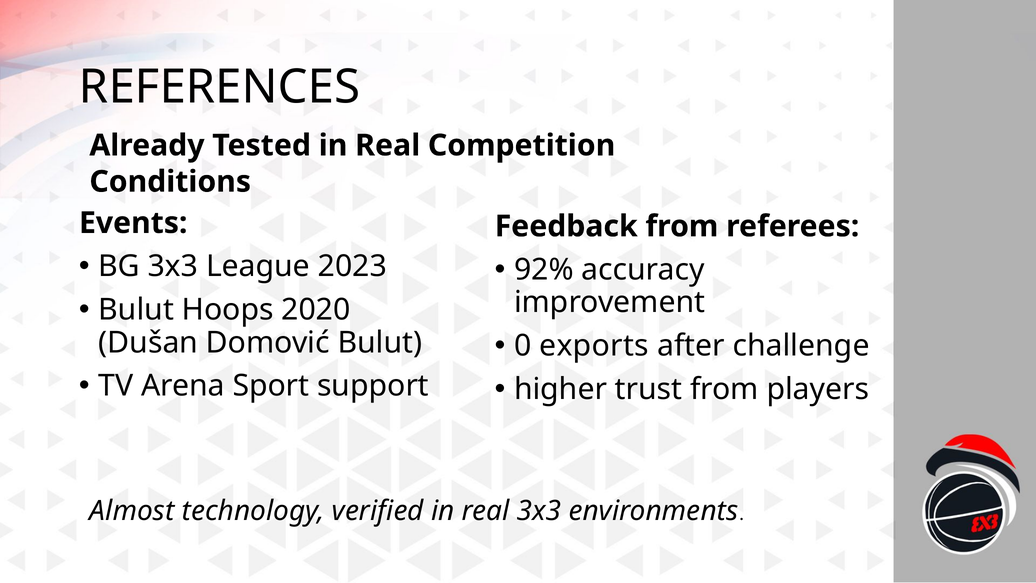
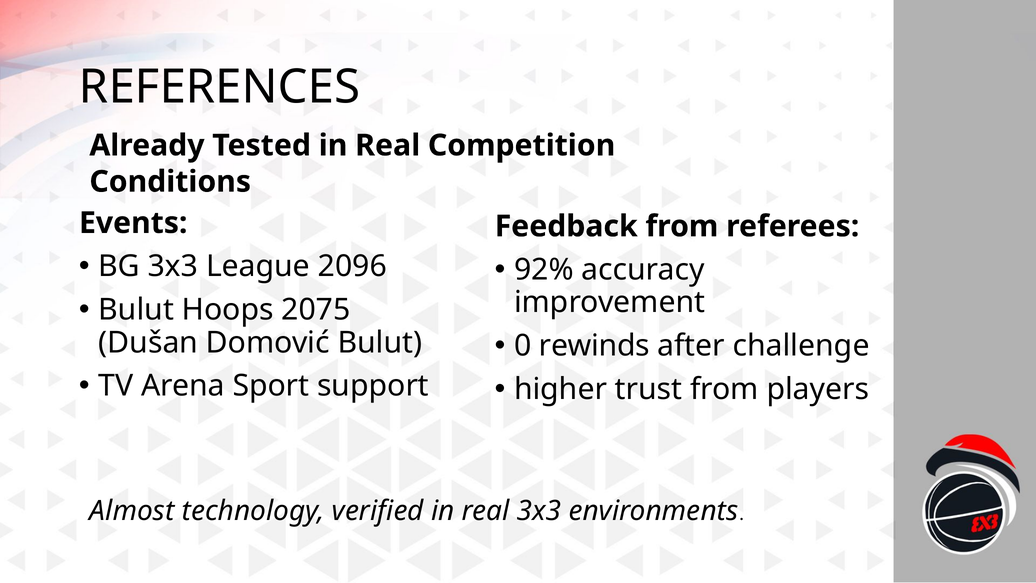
2023: 2023 -> 2096
2020: 2020 -> 2075
exports: exports -> rewinds
